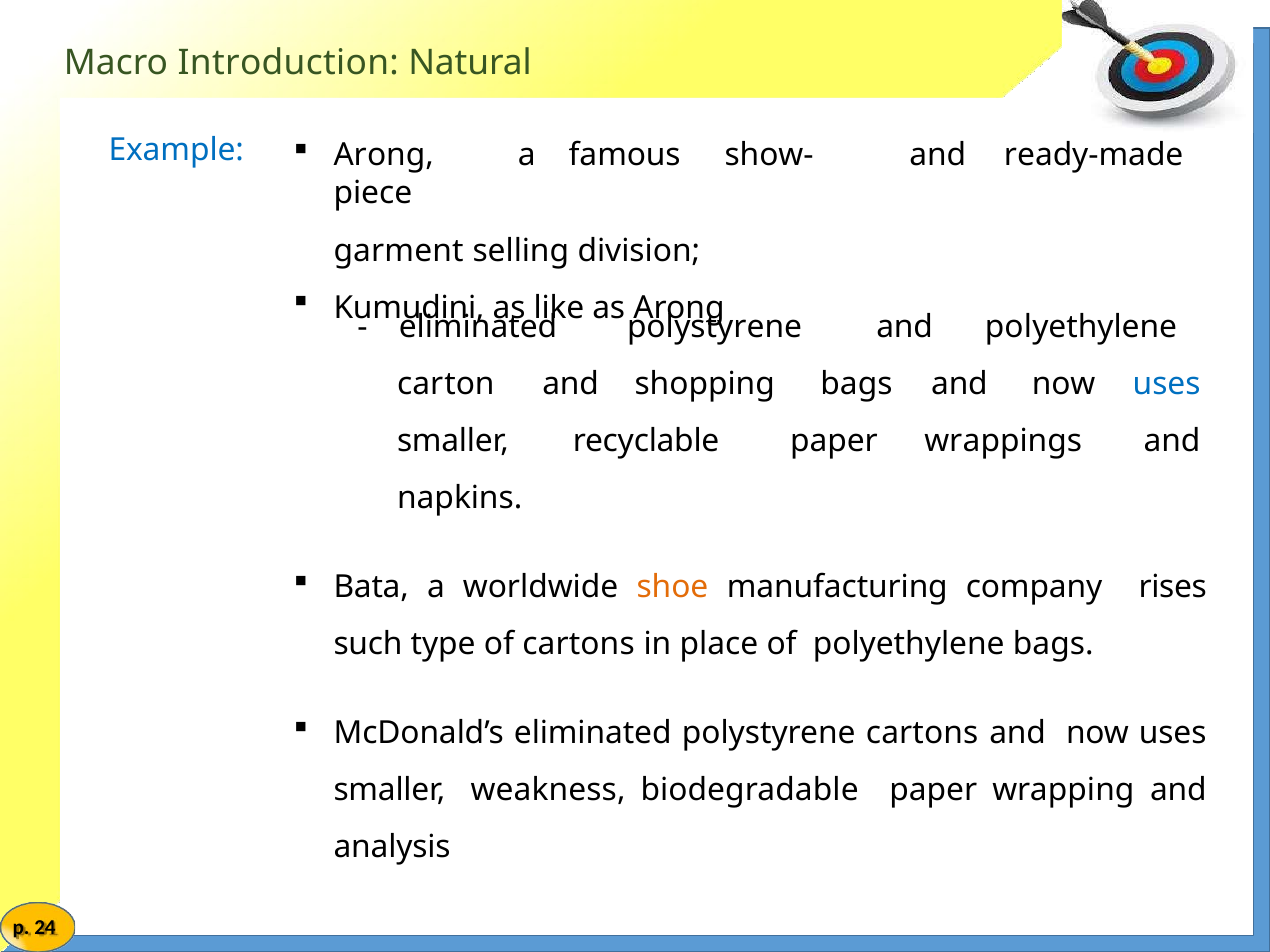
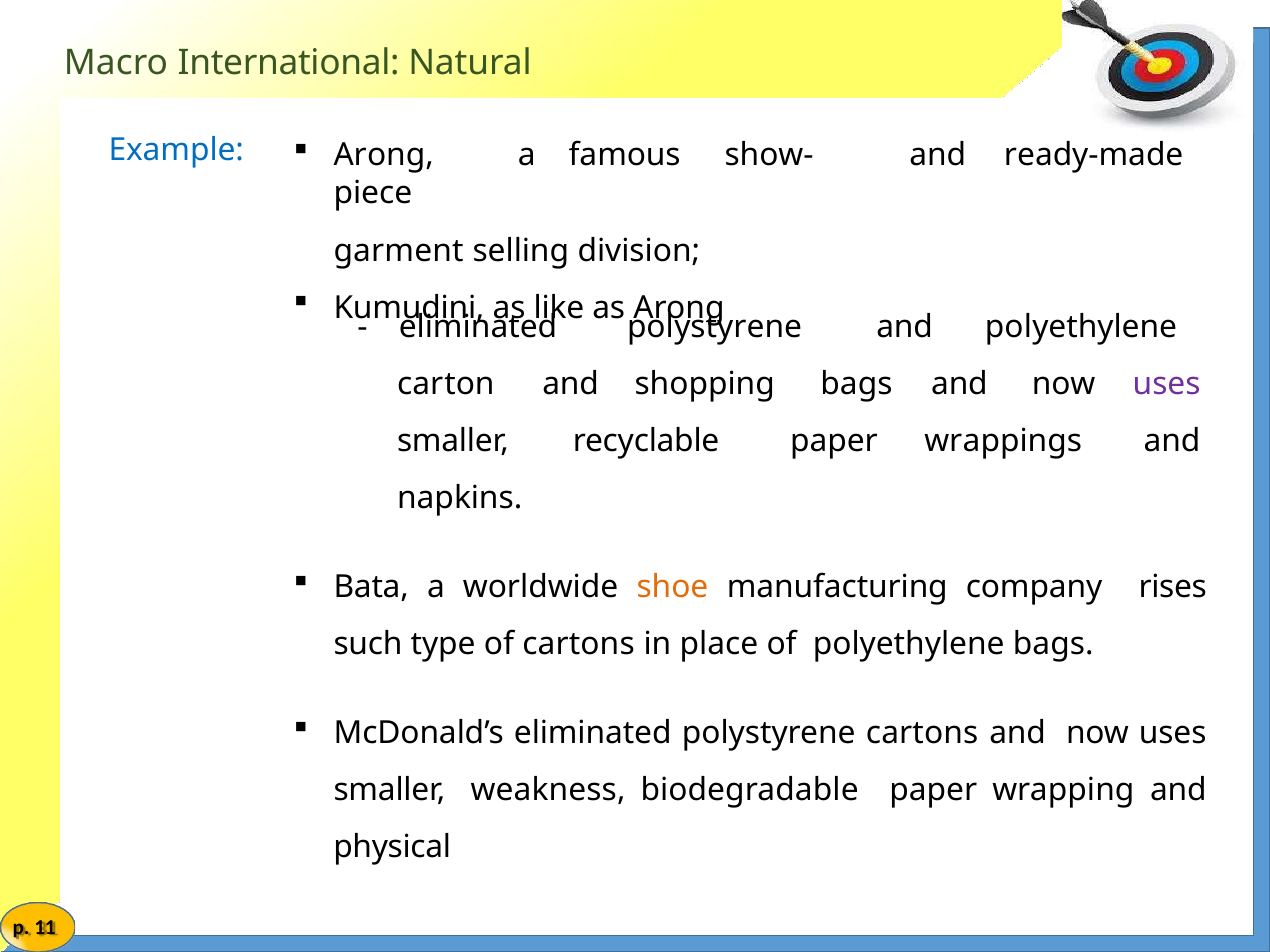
Introduction: Introduction -> International
uses at (1167, 384) colour: blue -> purple
analysis: analysis -> physical
24: 24 -> 11
